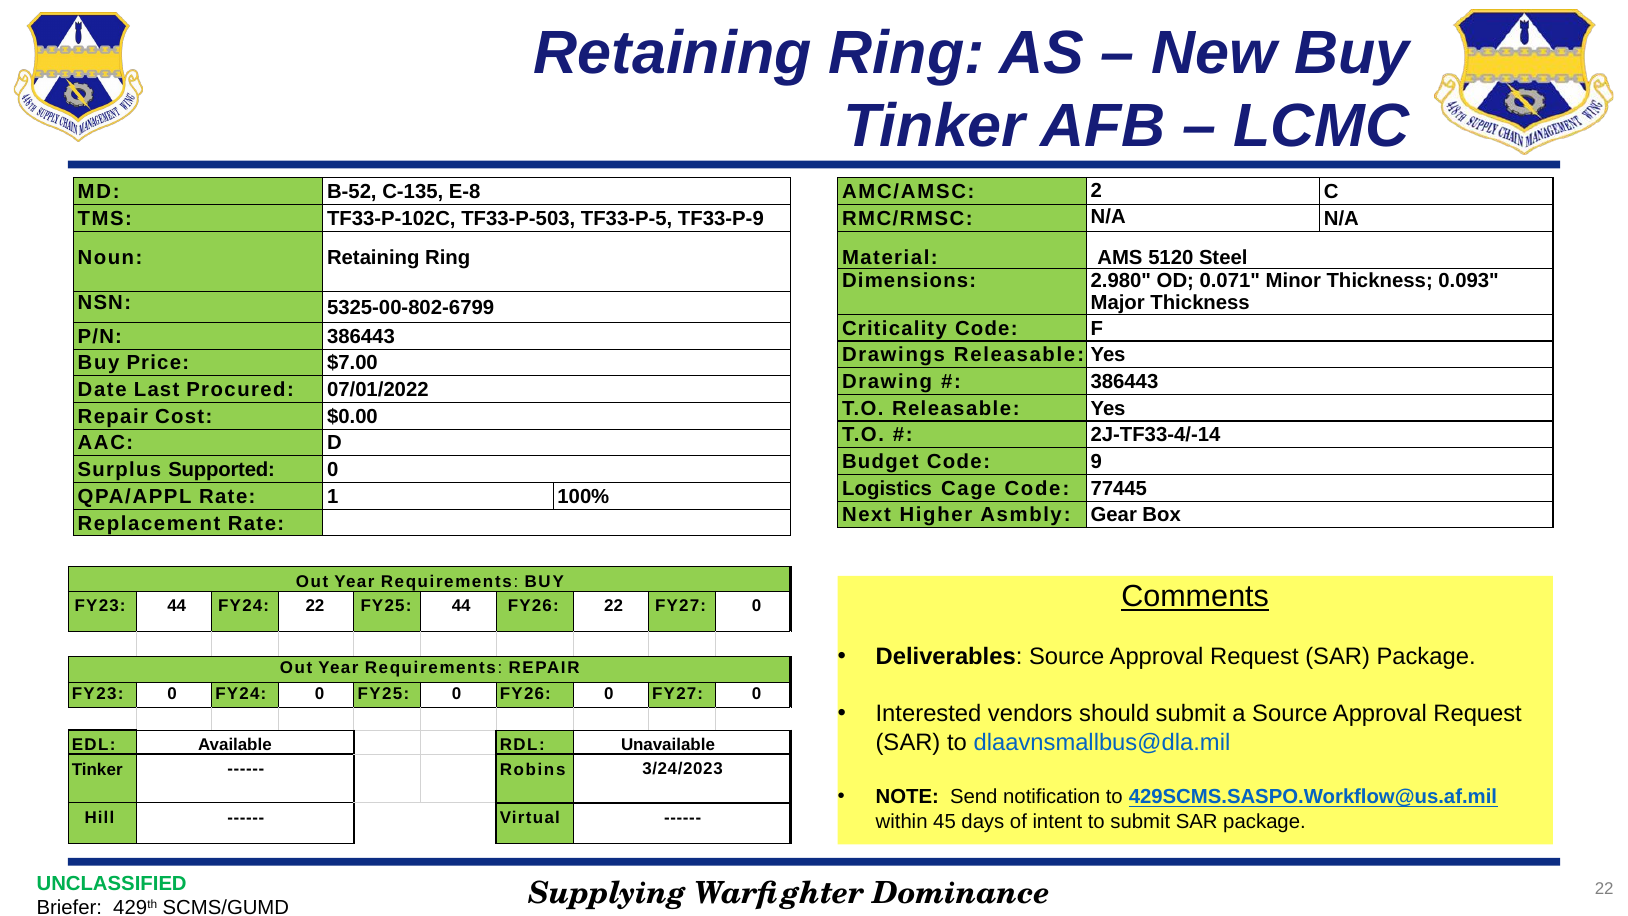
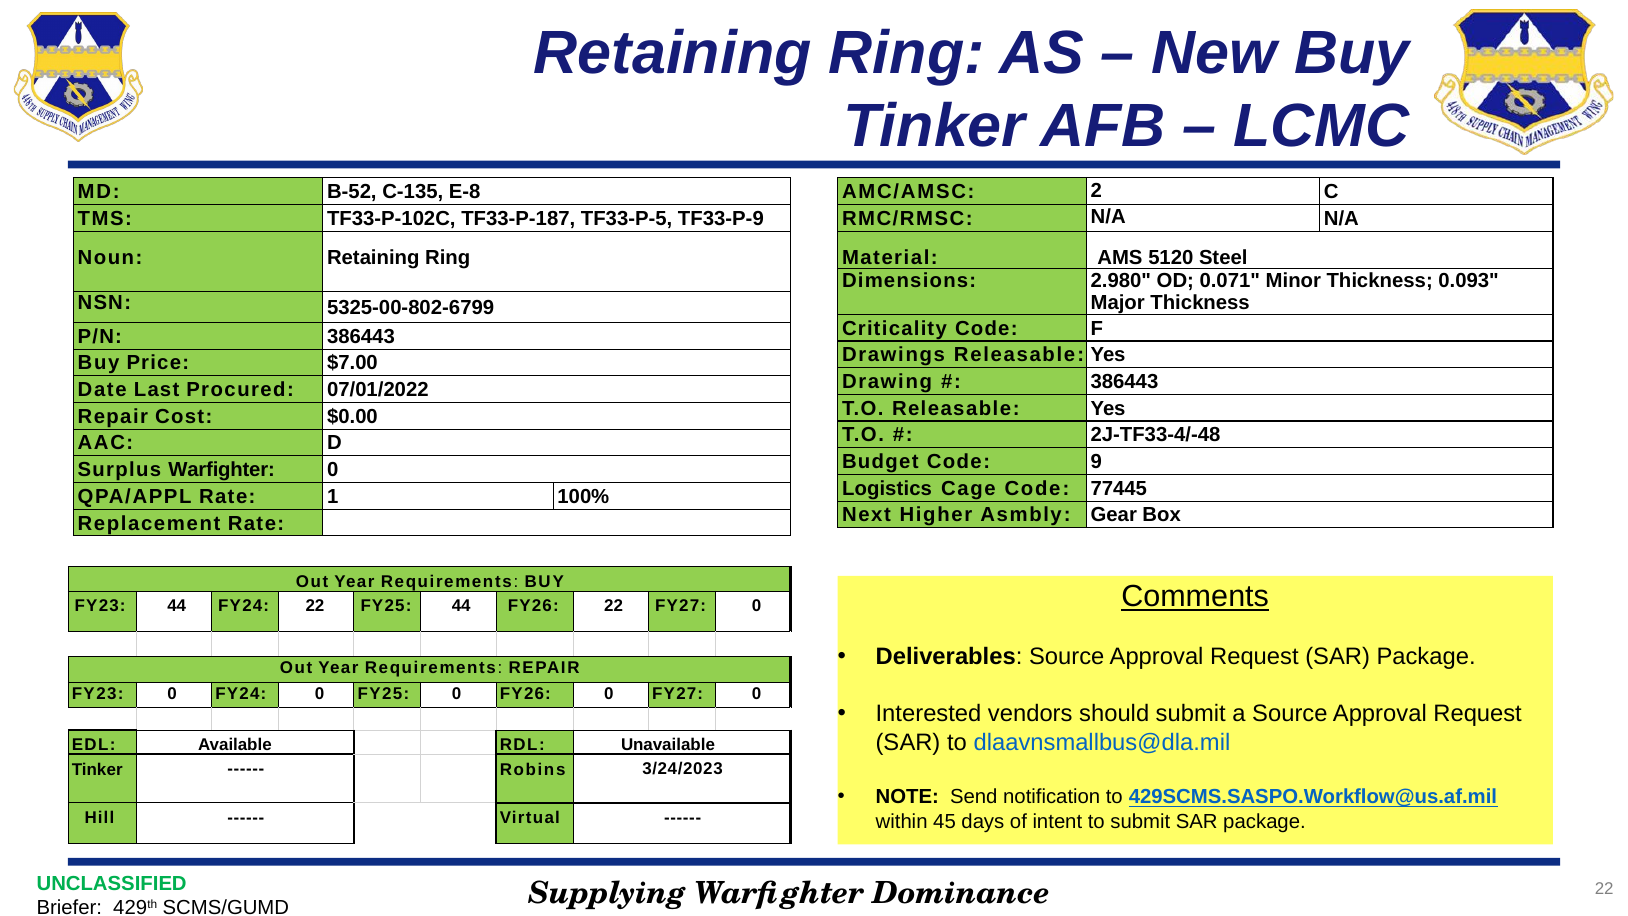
TF33-P-503: TF33-P-503 -> TF33-P-187
2J-TF33-4/-14: 2J-TF33-4/-14 -> 2J-TF33-4/-48
Surplus Supported: Supported -> Warfighter
